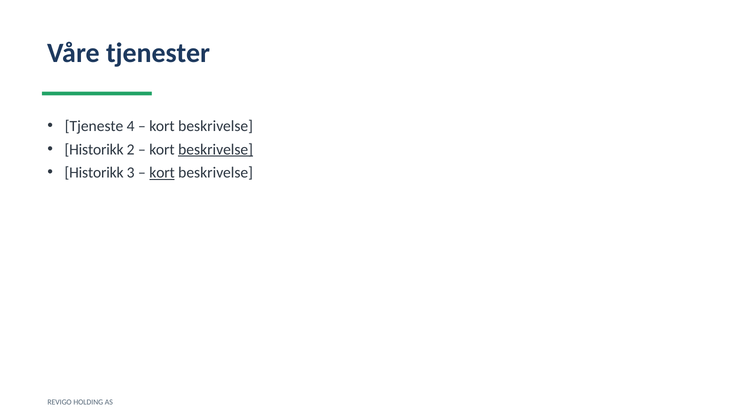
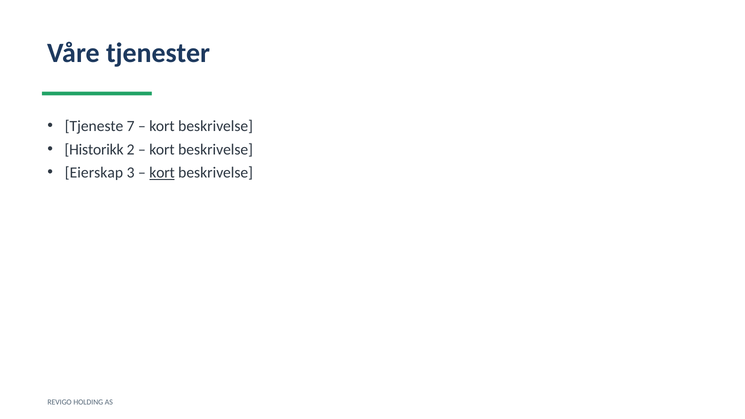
4: 4 -> 7
beskrivelse at (216, 149) underline: present -> none
Historikk at (94, 173): Historikk -> Eierskap
